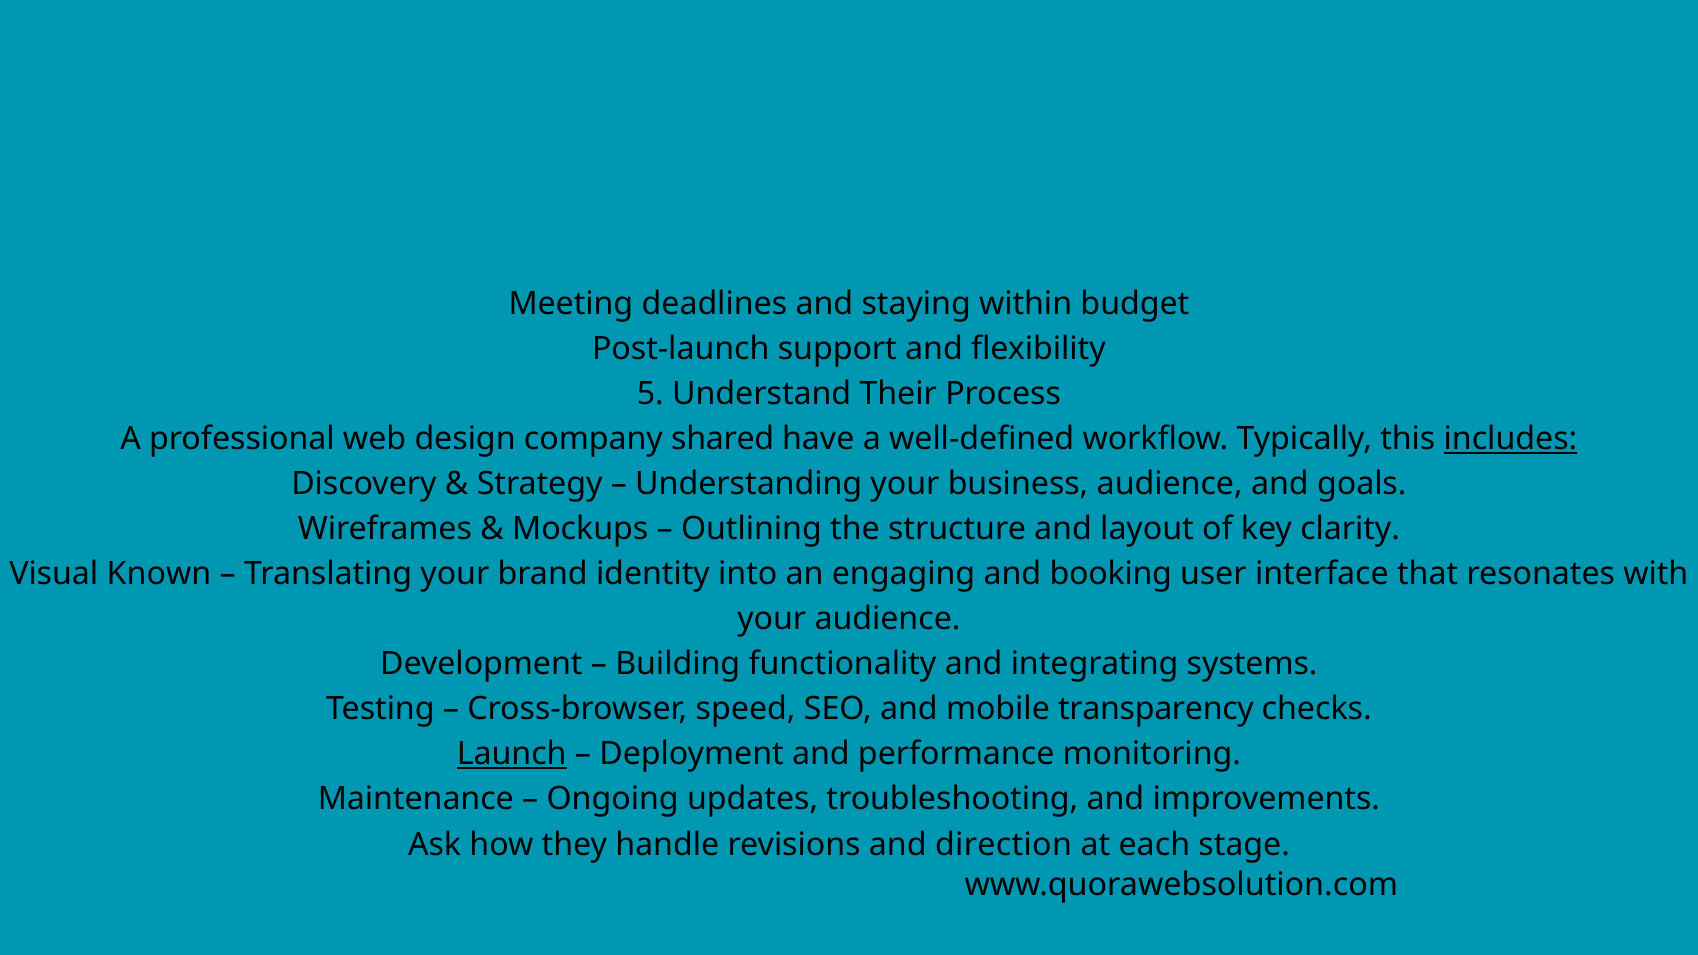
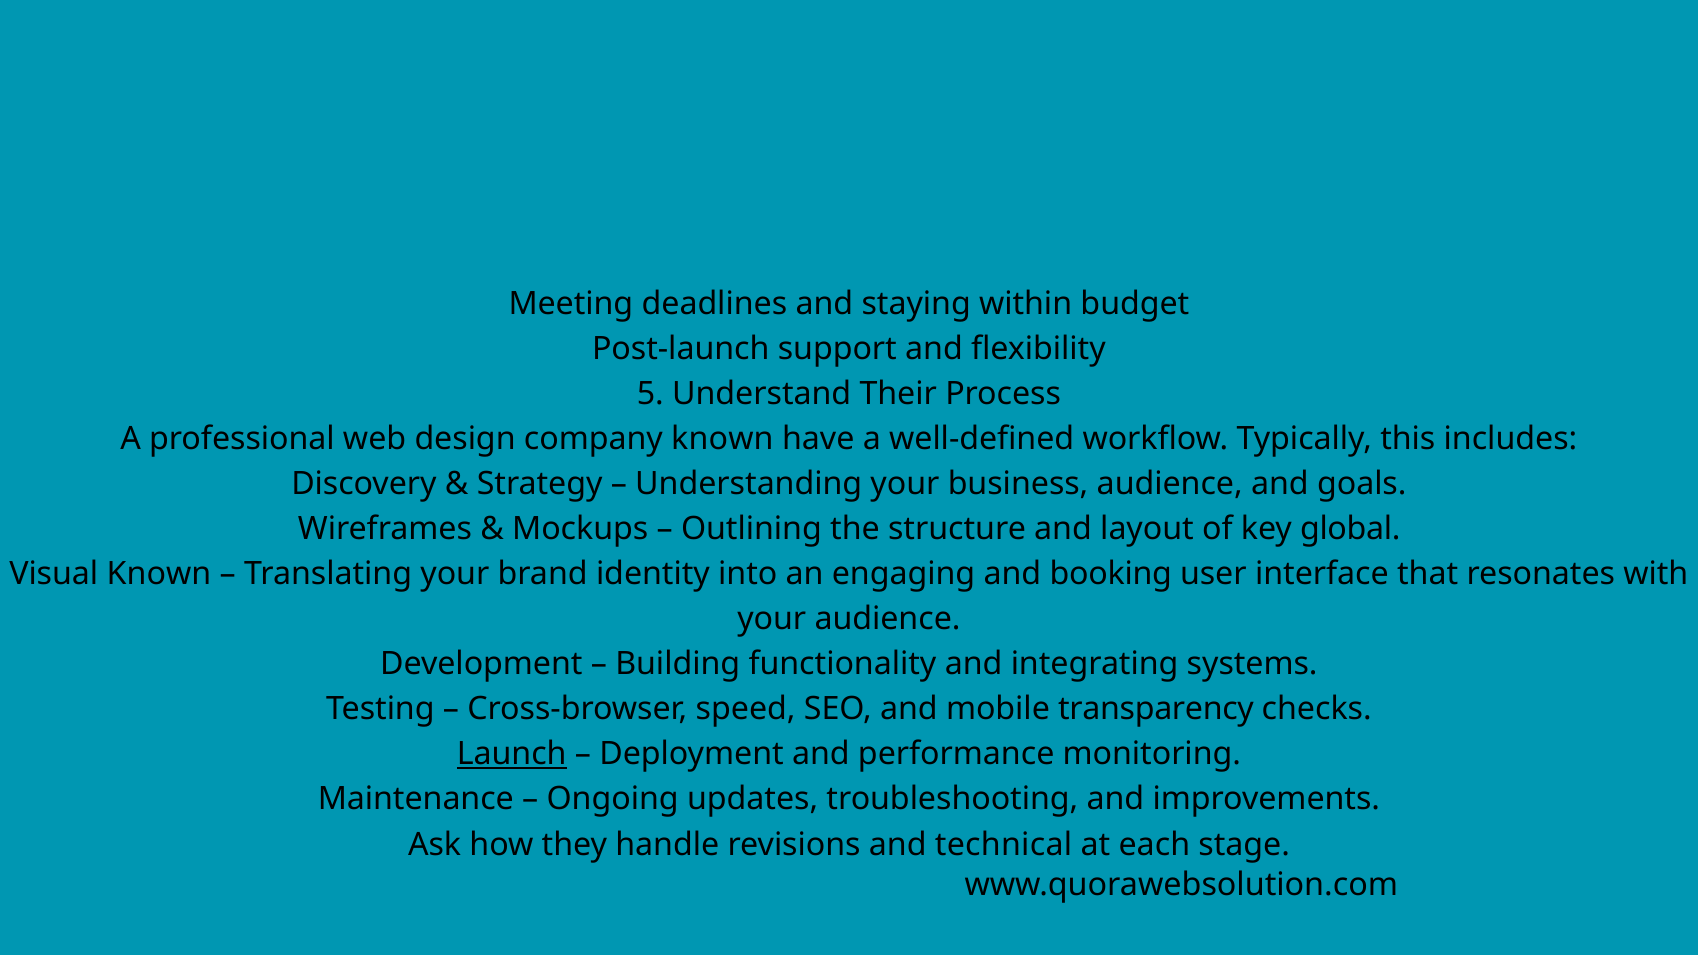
company shared: shared -> known
includes underline: present -> none
clarity: clarity -> global
direction: direction -> technical
